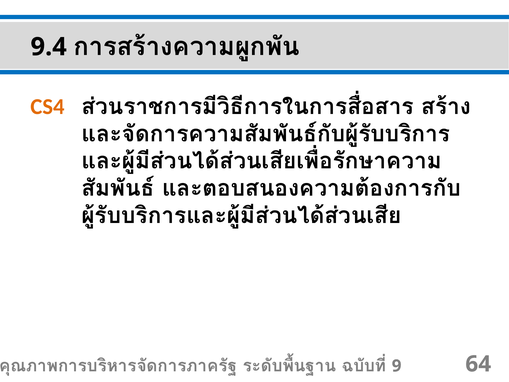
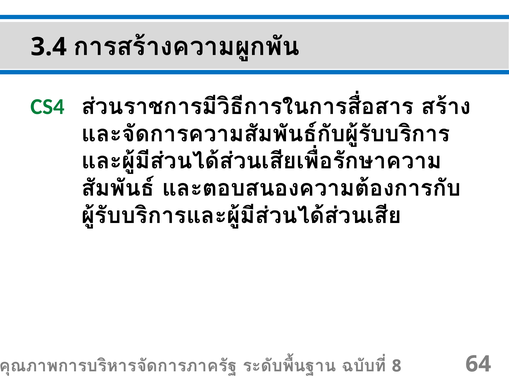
9.4: 9.4 -> 3.4
CS4 colour: orange -> green
9: 9 -> 8
